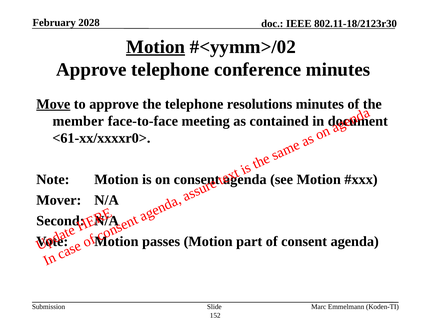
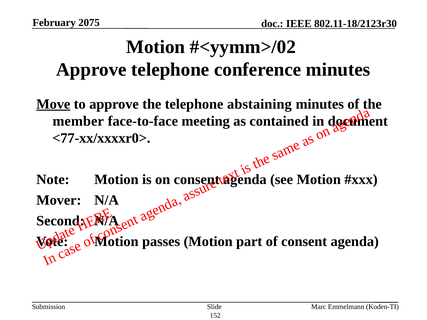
2028: 2028 -> 2075
Motion at (156, 47) underline: present -> none
resolutions: resolutions -> abstaining
<61-xx/xxxxr0>: <61-xx/xxxxr0> -> <77-xx/xxxxr0>
